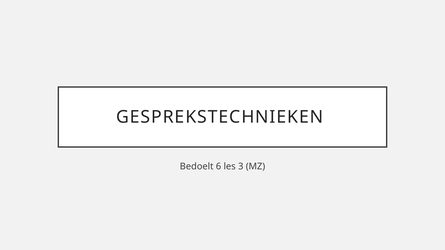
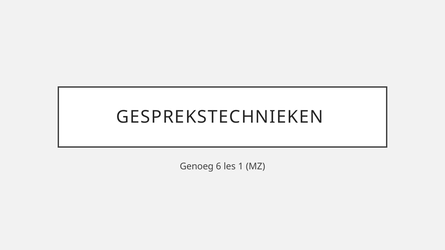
Bedoelt: Bedoelt -> Genoeg
3: 3 -> 1
